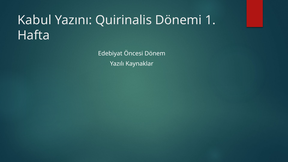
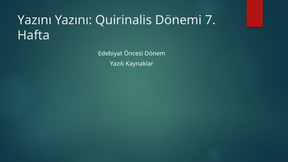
Kabul at (35, 20): Kabul -> Yazını
1: 1 -> 7
